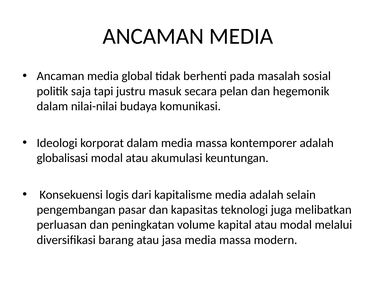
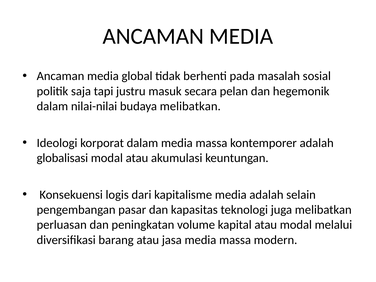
budaya komunikasi: komunikasi -> melibatkan
